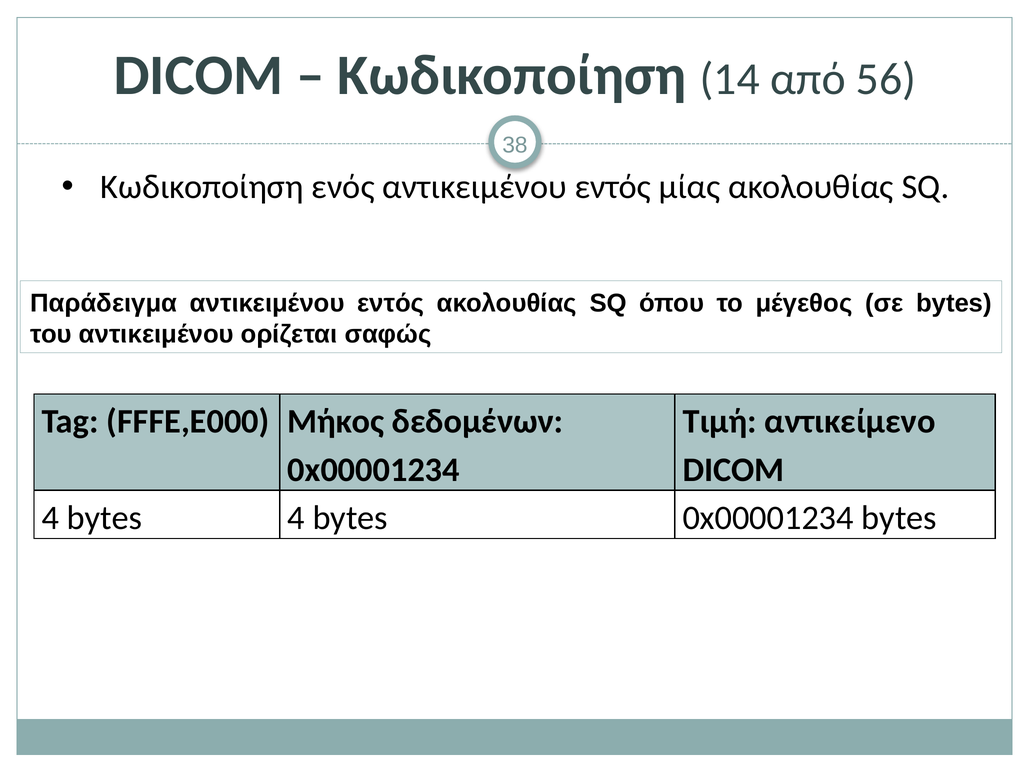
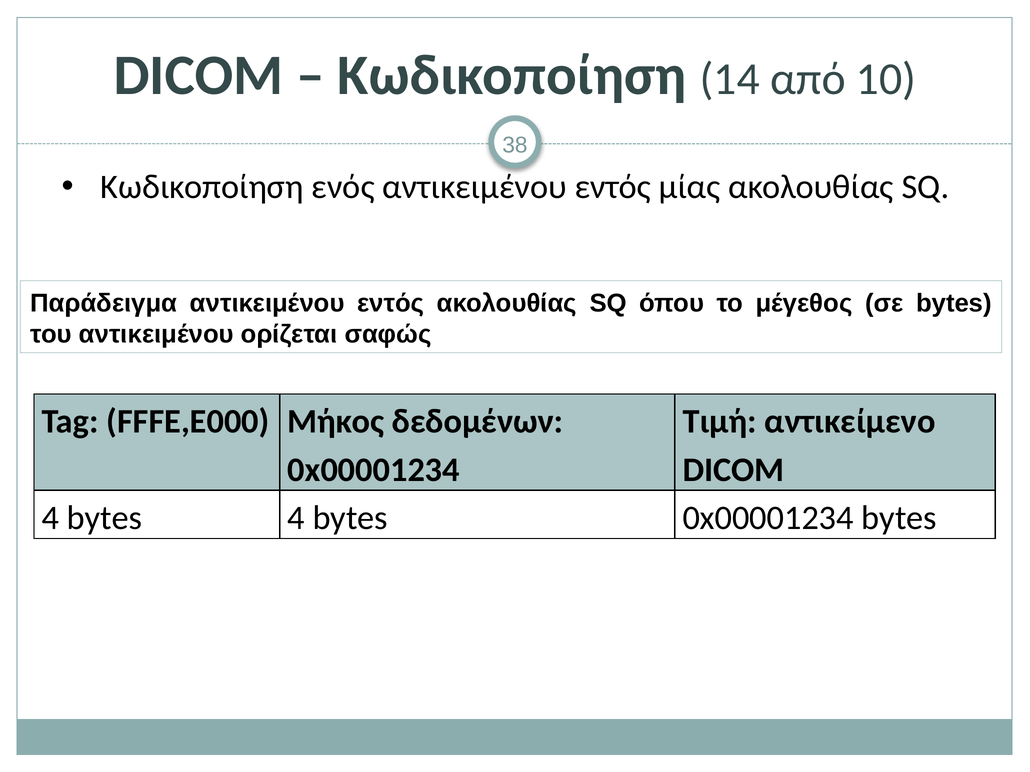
56: 56 -> 10
